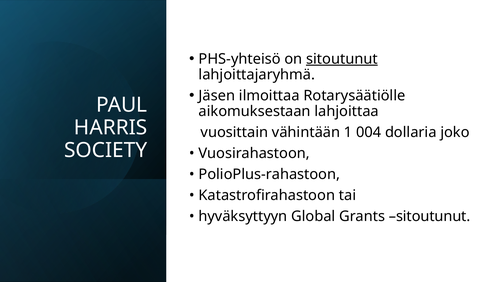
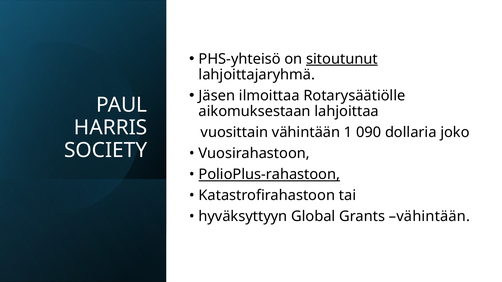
004: 004 -> 090
PolioPlus-rahastoon underline: none -> present
Grants sitoutunut: sitoutunut -> vähintään
